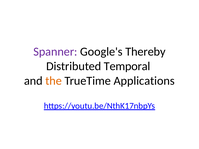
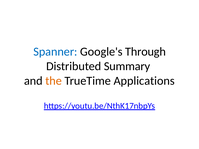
Spanner colour: purple -> blue
Thereby: Thereby -> Through
Temporal: Temporal -> Summary
